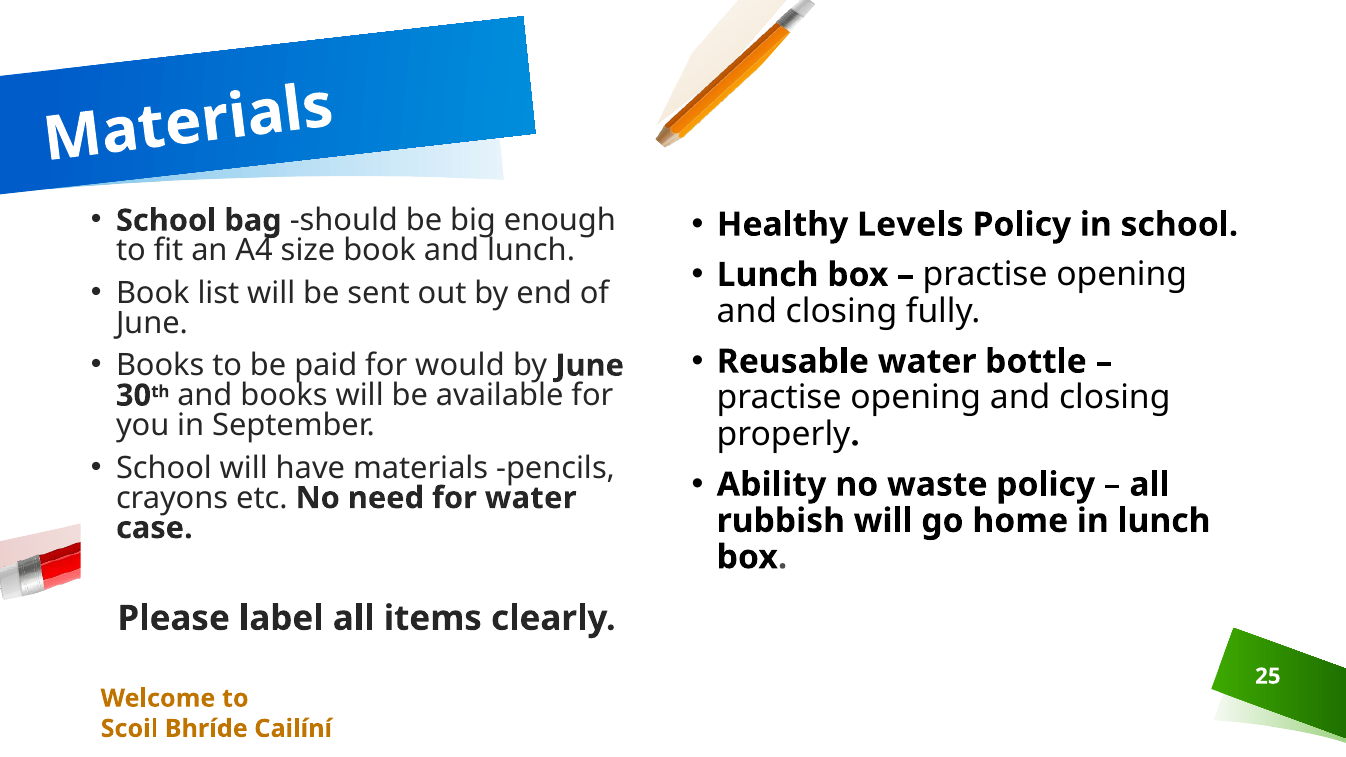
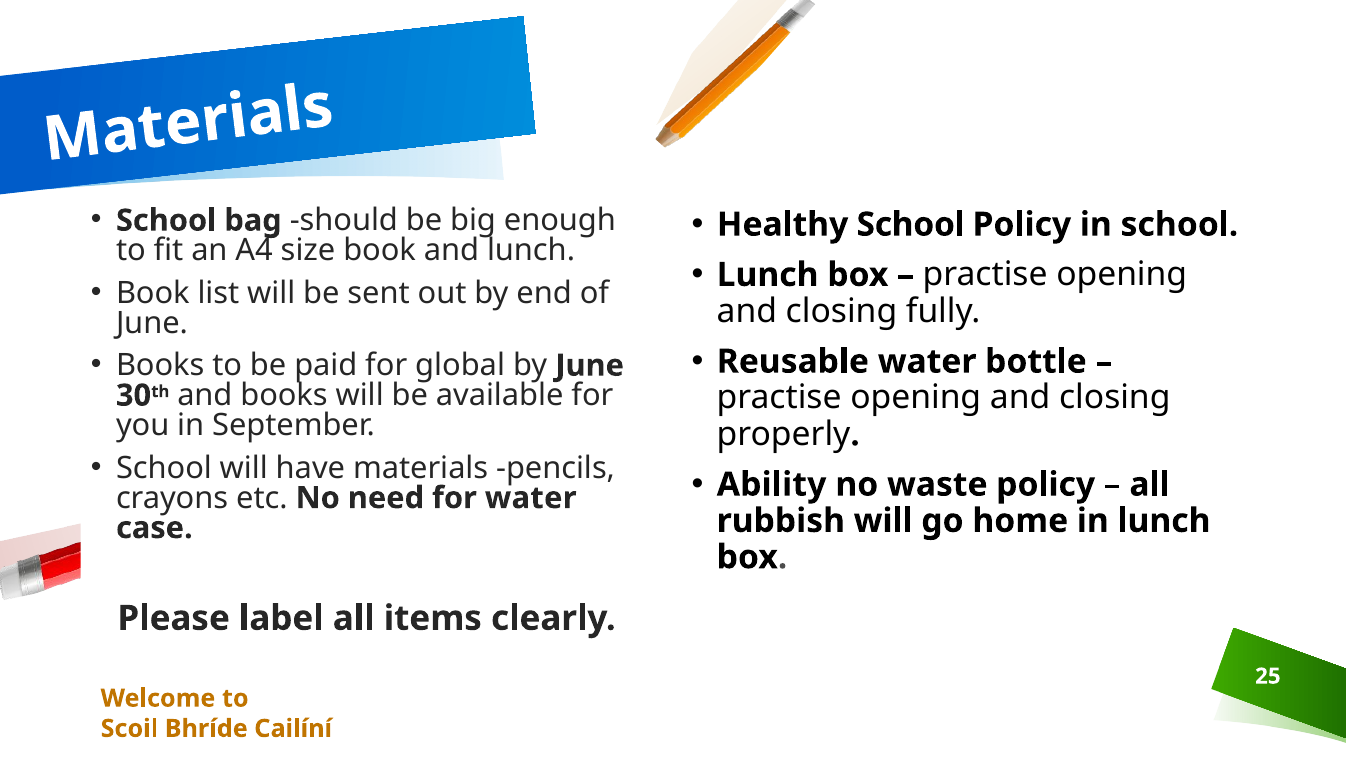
Healthy Levels: Levels -> School
would: would -> global
